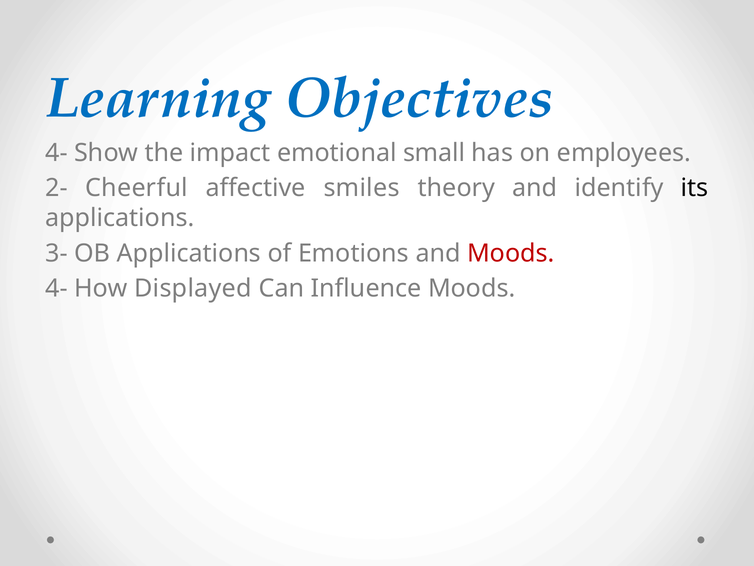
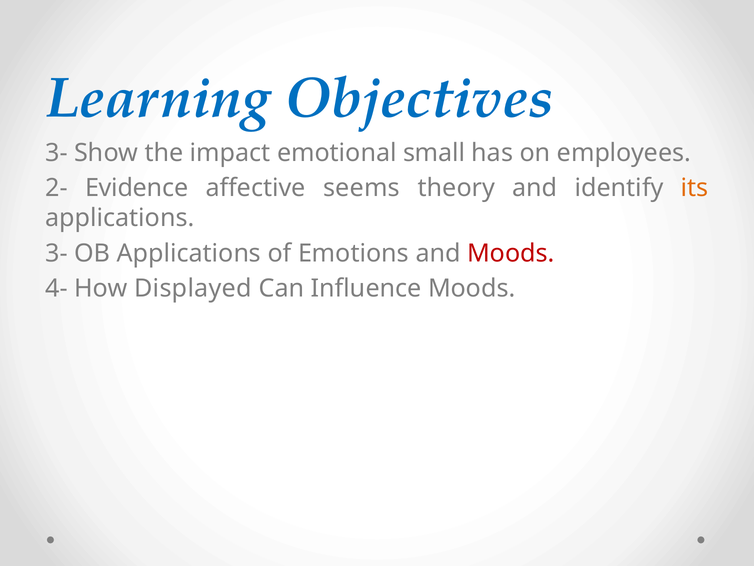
4- at (56, 153): 4- -> 3-
Cheerful: Cheerful -> Evidence
smiles: smiles -> seems
its colour: black -> orange
